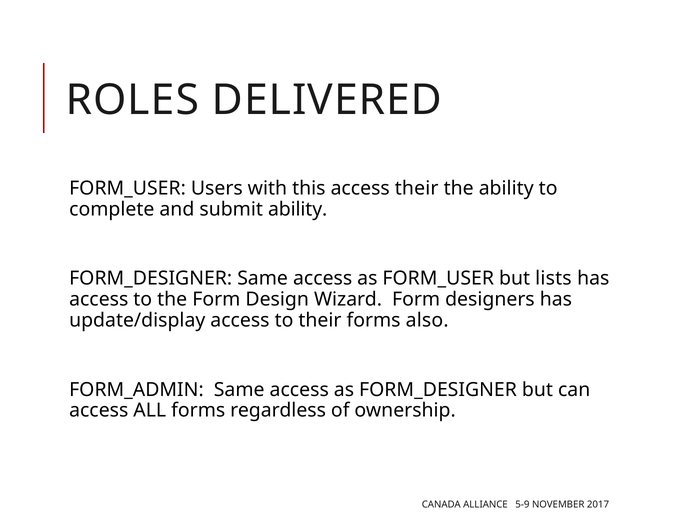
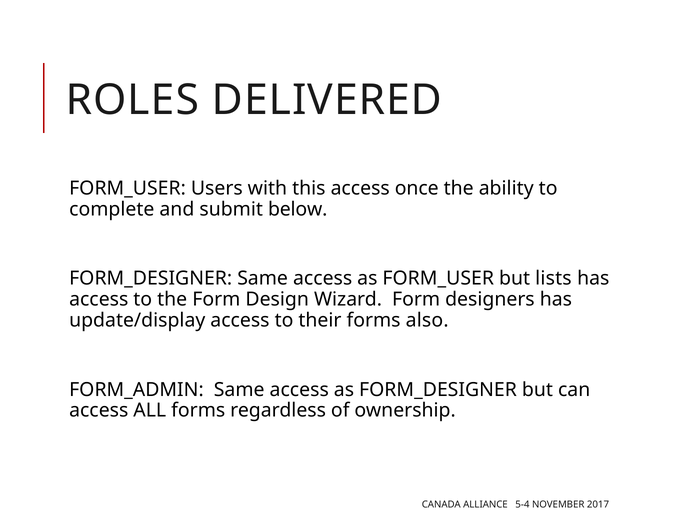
access their: their -> once
submit ability: ability -> below
5-9: 5-9 -> 5-4
